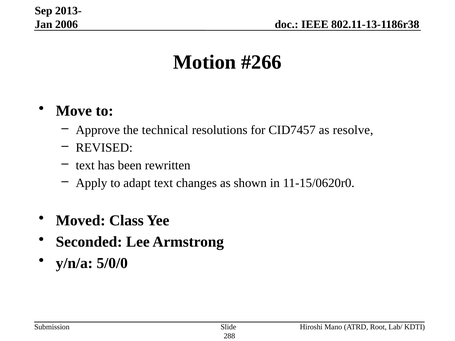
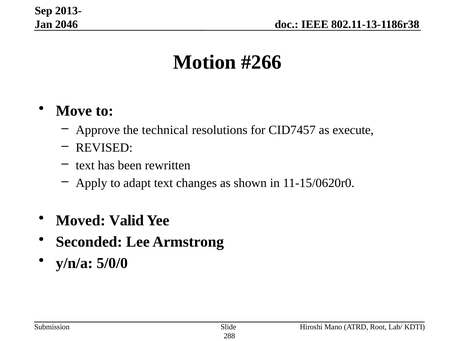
2006: 2006 -> 2046
resolve: resolve -> execute
Class: Class -> Valid
